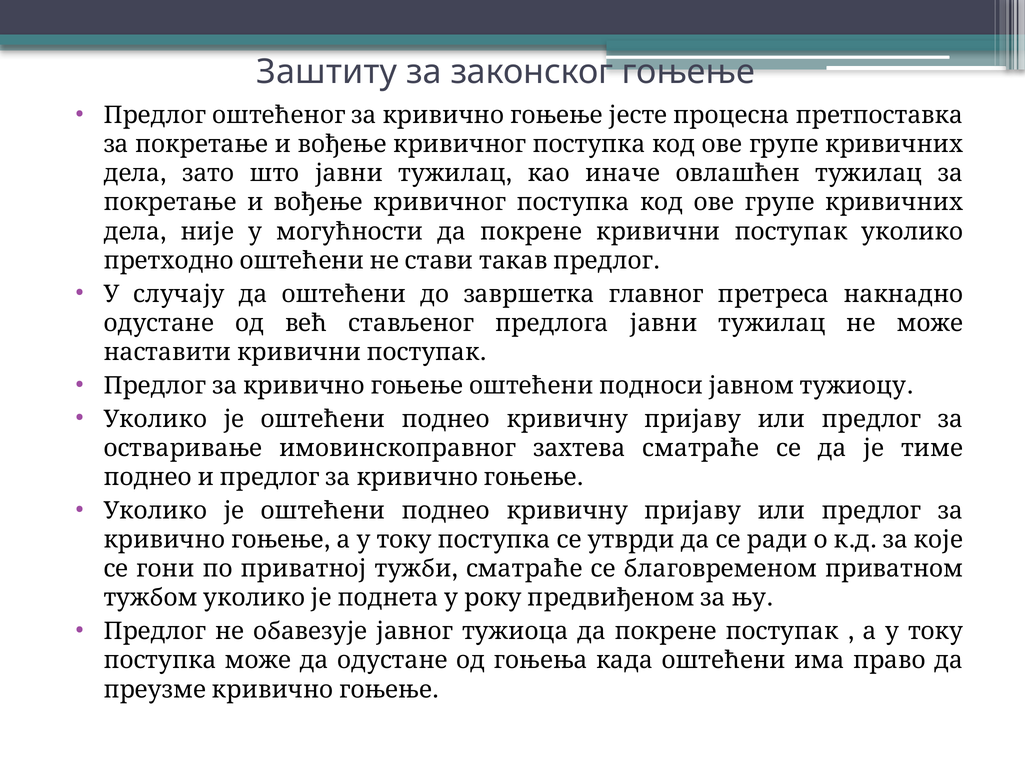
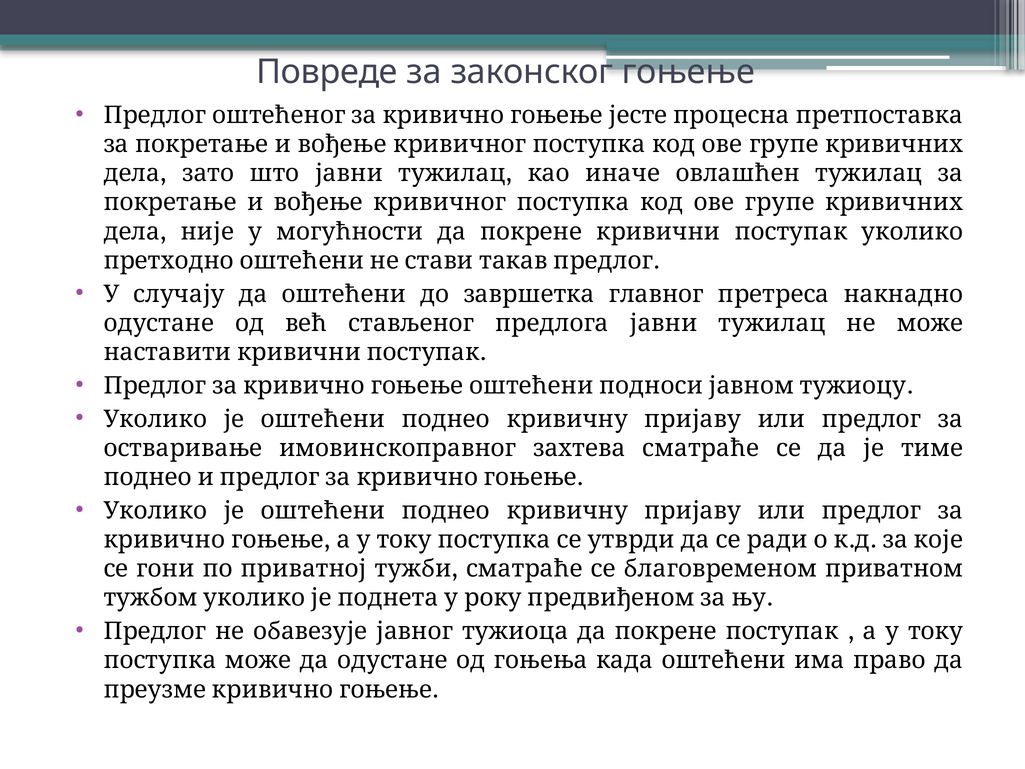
Заштиту: Заштиту -> Повреде
